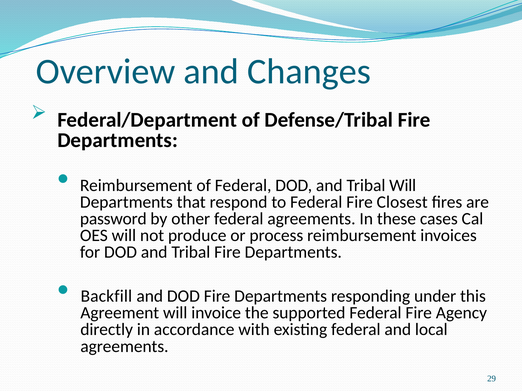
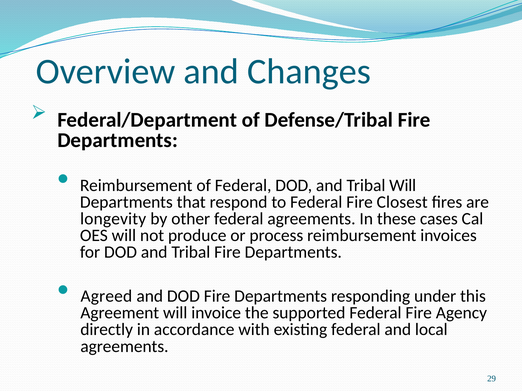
password: password -> longevity
Backfill: Backfill -> Agreed
